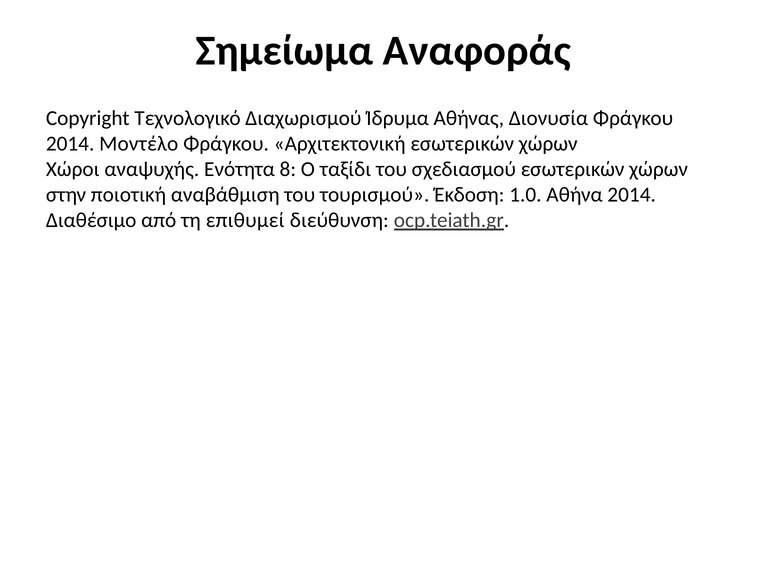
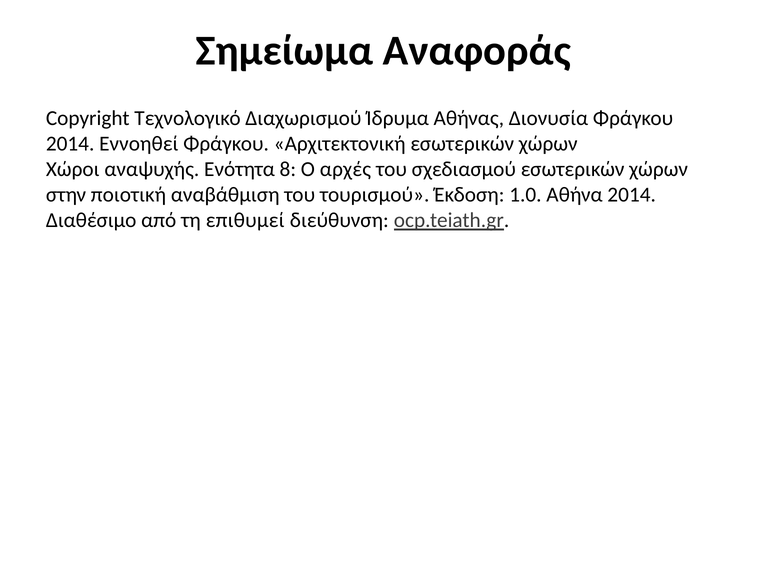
Μοντέλο: Μοντέλο -> Εννοηθεί
ταξίδι: ταξίδι -> αρχές
